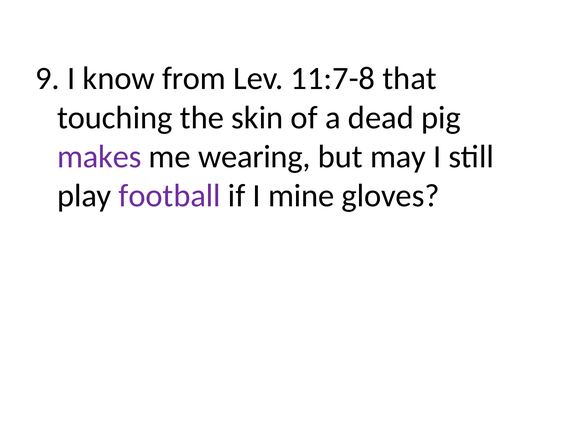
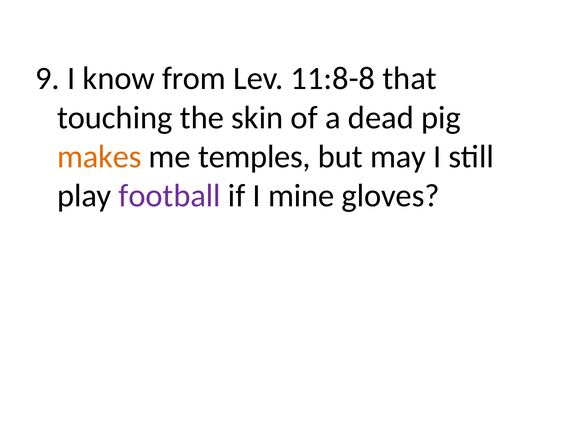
11:7-8: 11:7-8 -> 11:8-8
makes colour: purple -> orange
wearing: wearing -> temples
